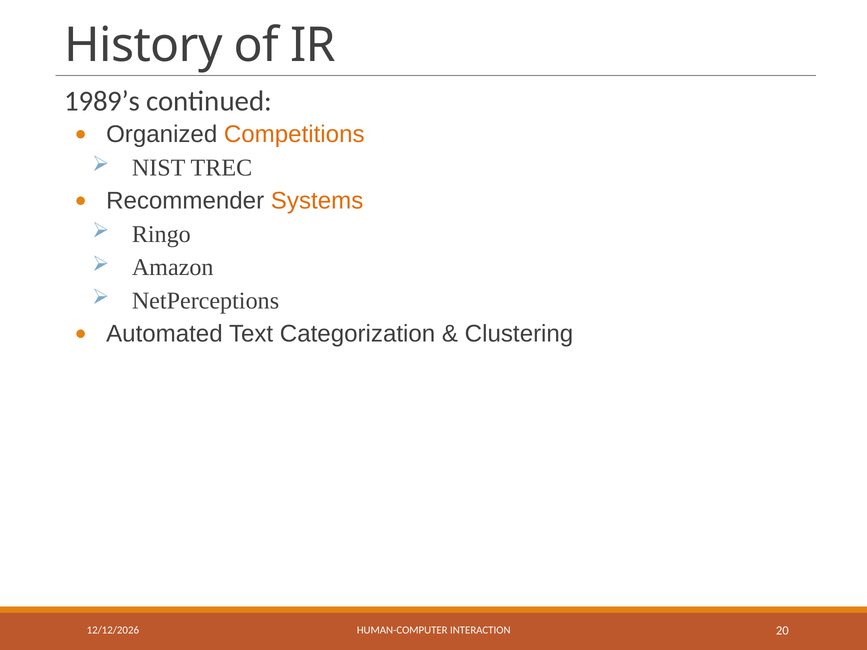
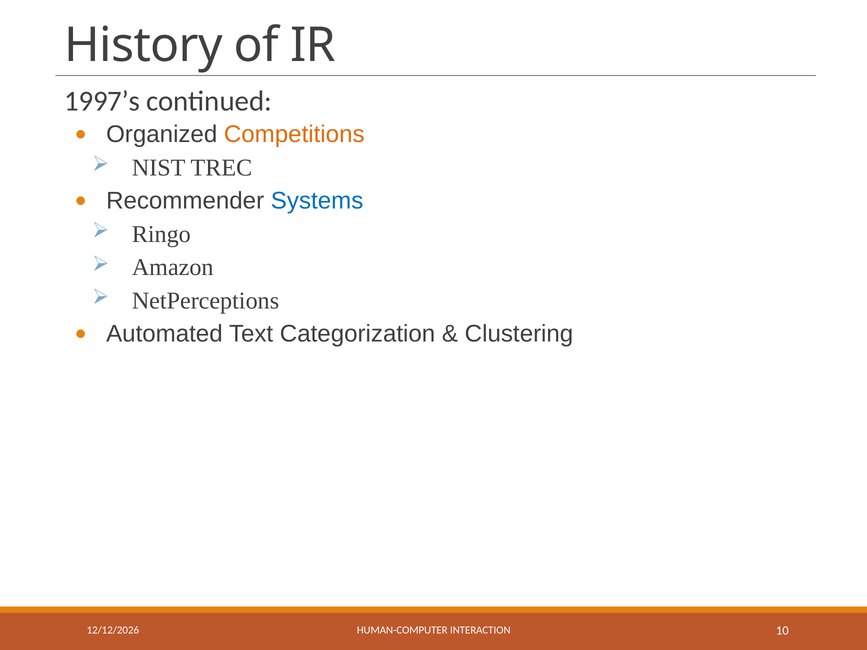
1989’s: 1989’s -> 1997’s
Systems colour: orange -> blue
20: 20 -> 10
